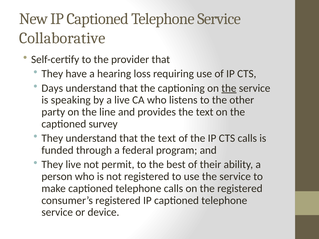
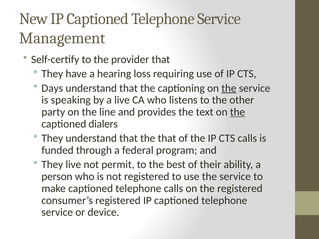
Collaborative: Collaborative -> Management
the at (238, 112) underline: none -> present
survey: survey -> dialers
that the text: text -> that
